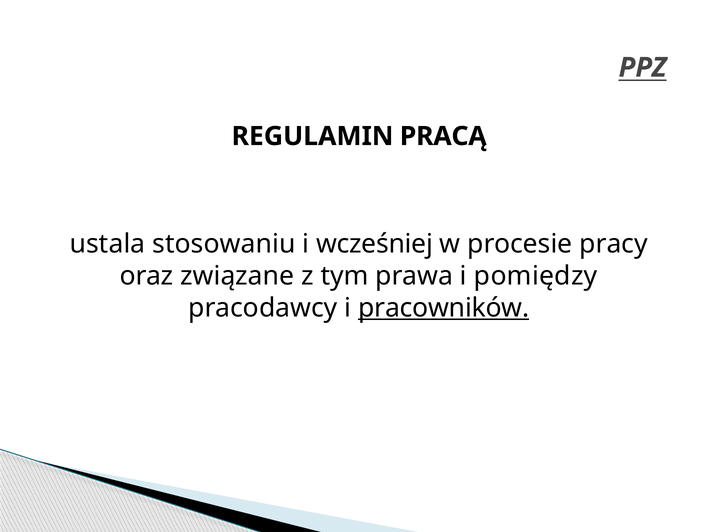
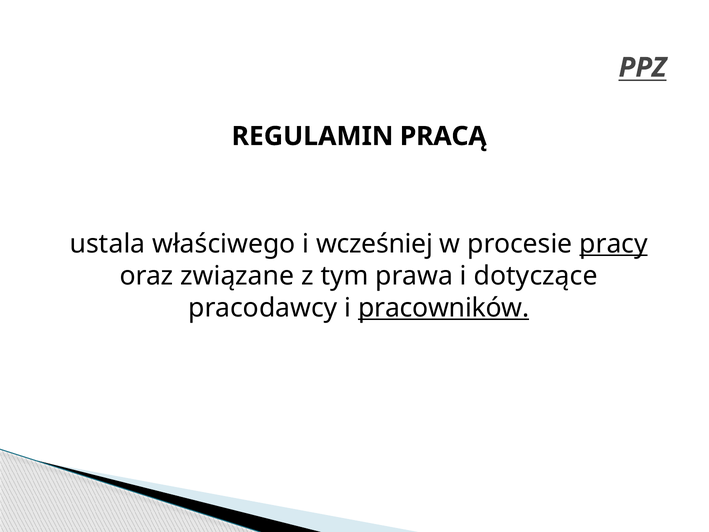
stosowaniu: stosowaniu -> właściwego
pracy underline: none -> present
pomiędzy: pomiędzy -> dotyczące
